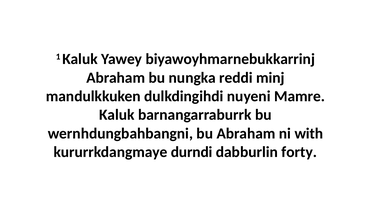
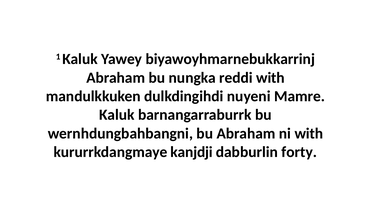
reddi minj: minj -> with
durndi: durndi -> kanjdji
